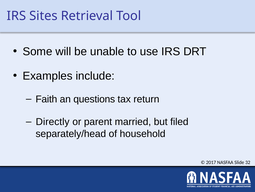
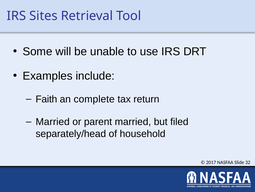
questions: questions -> complete
Directly at (53, 121): Directly -> Married
